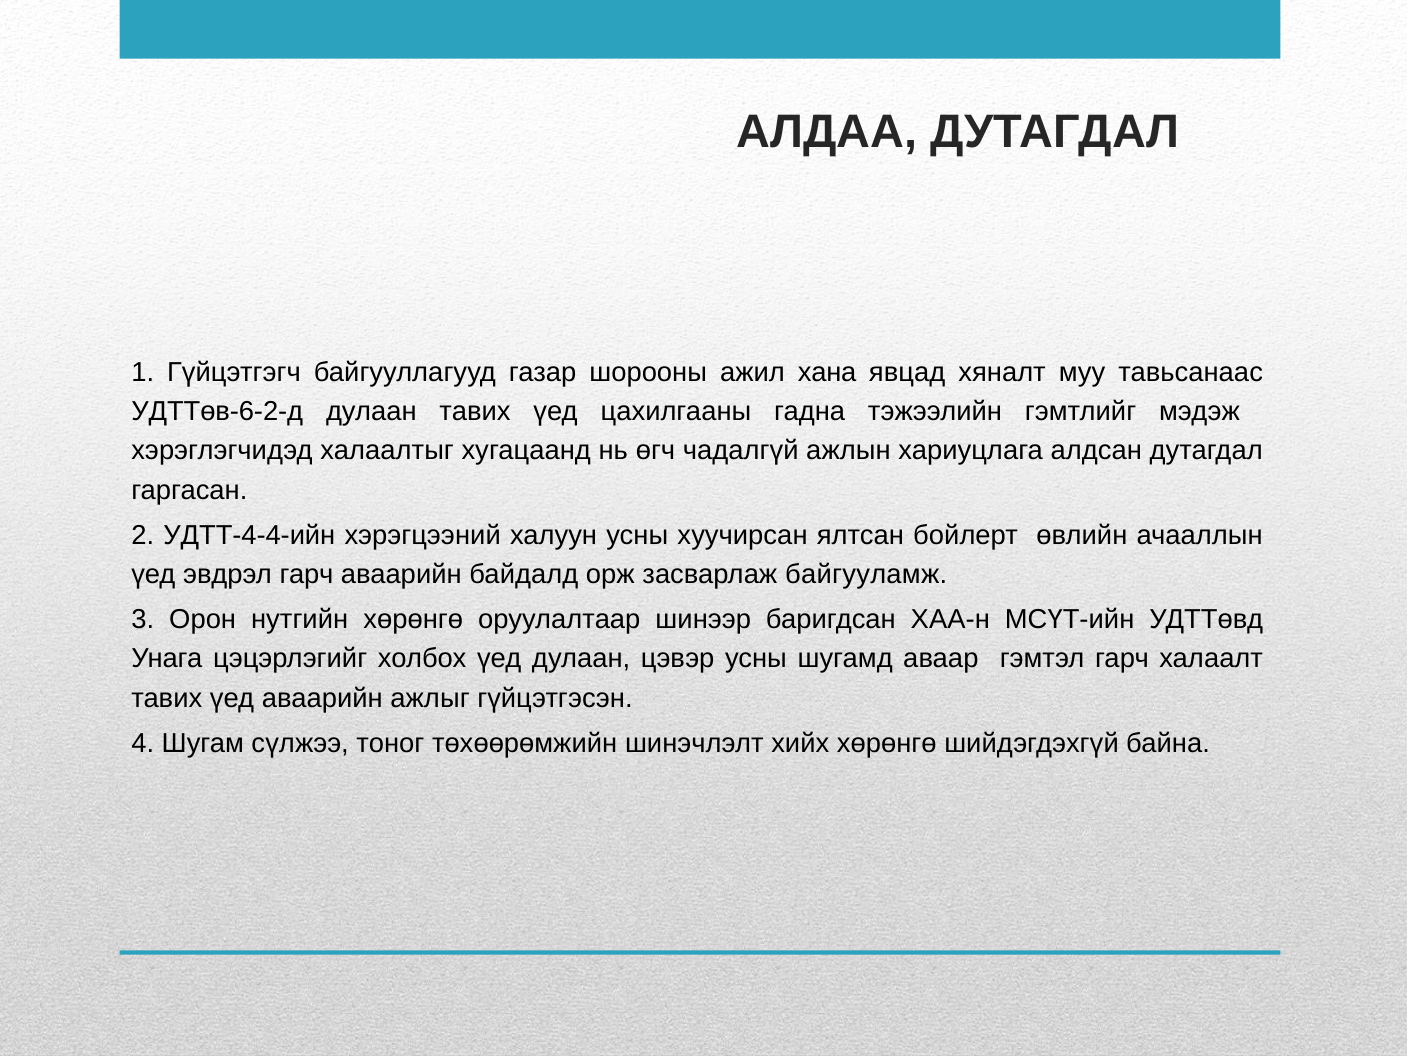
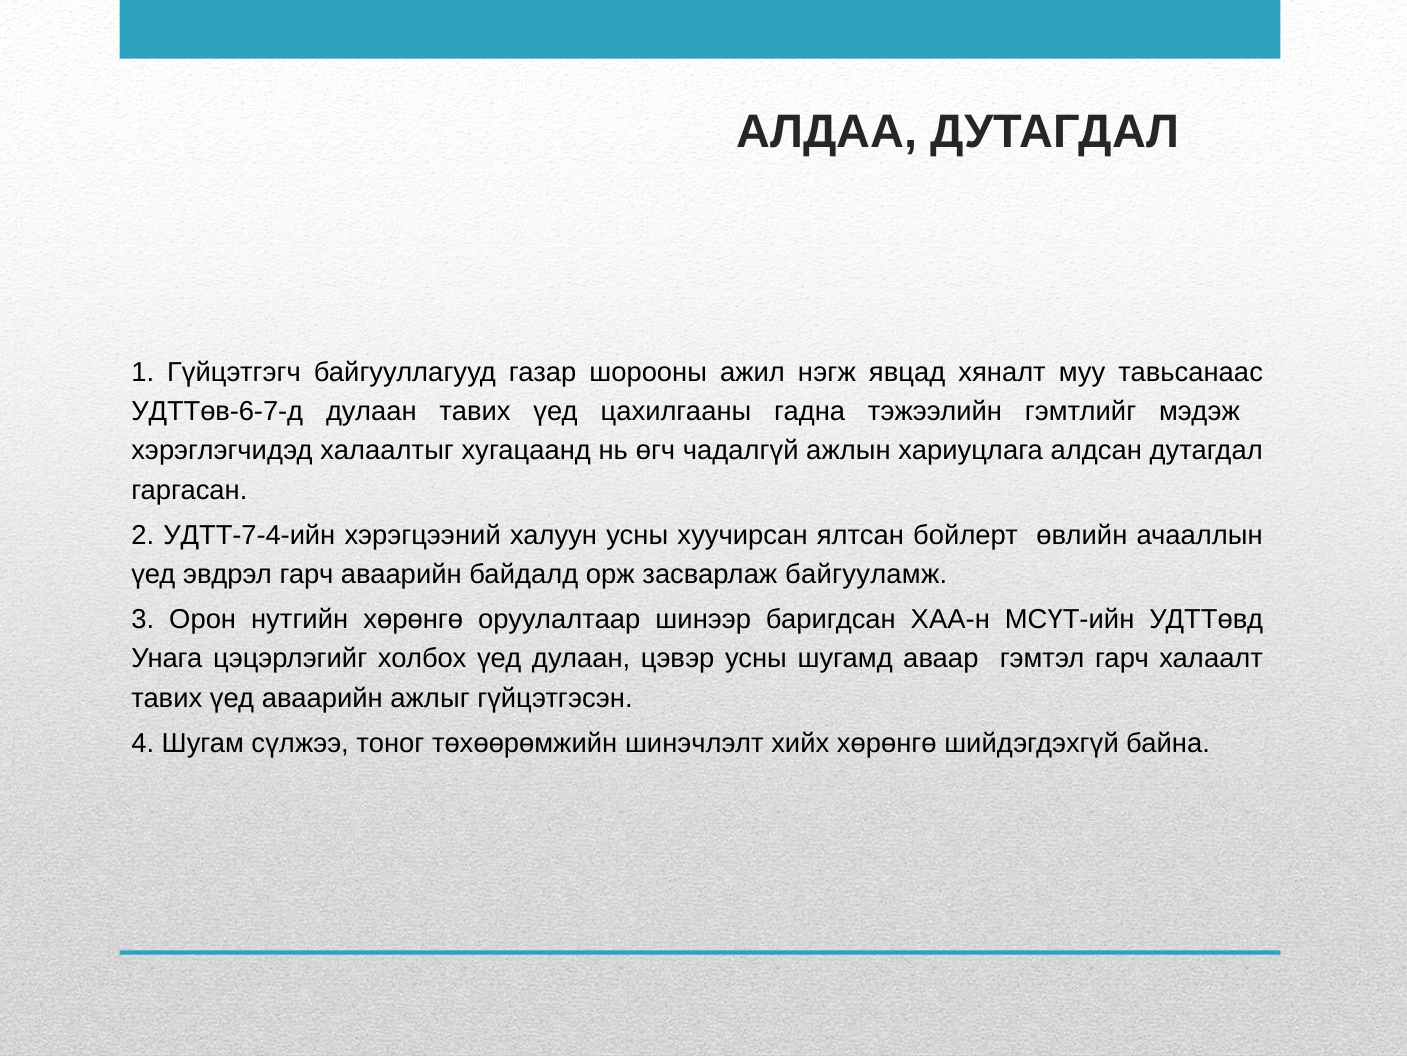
хана: хана -> нэгж
УДТТөв-6-2-д: УДТТөв-6-2-д -> УДТТөв-6-7-д
УДТТ-4-4-ийн: УДТТ-4-4-ийн -> УДТТ-7-4-ийн
